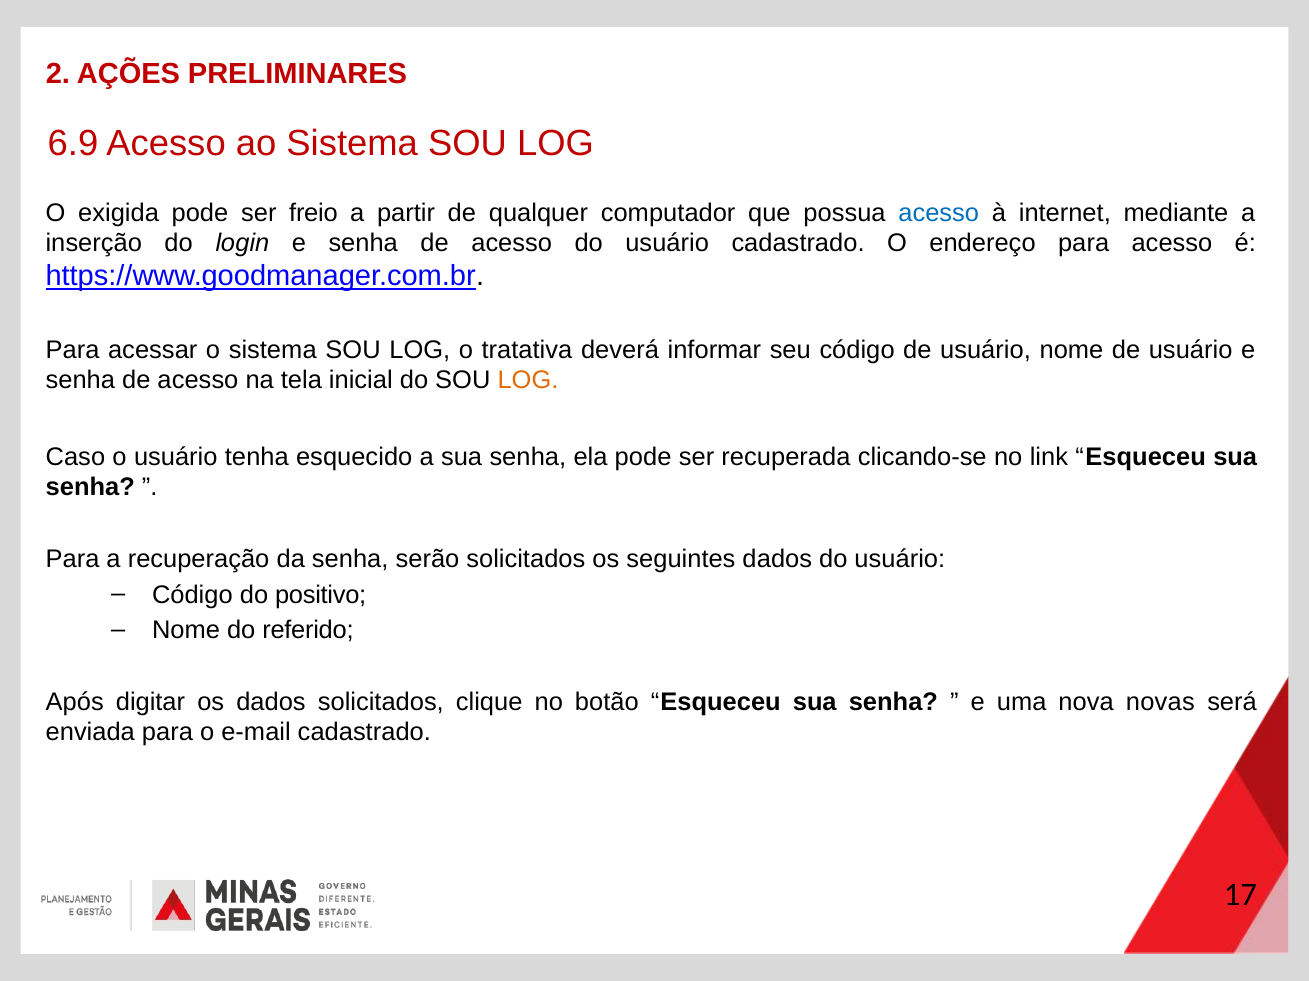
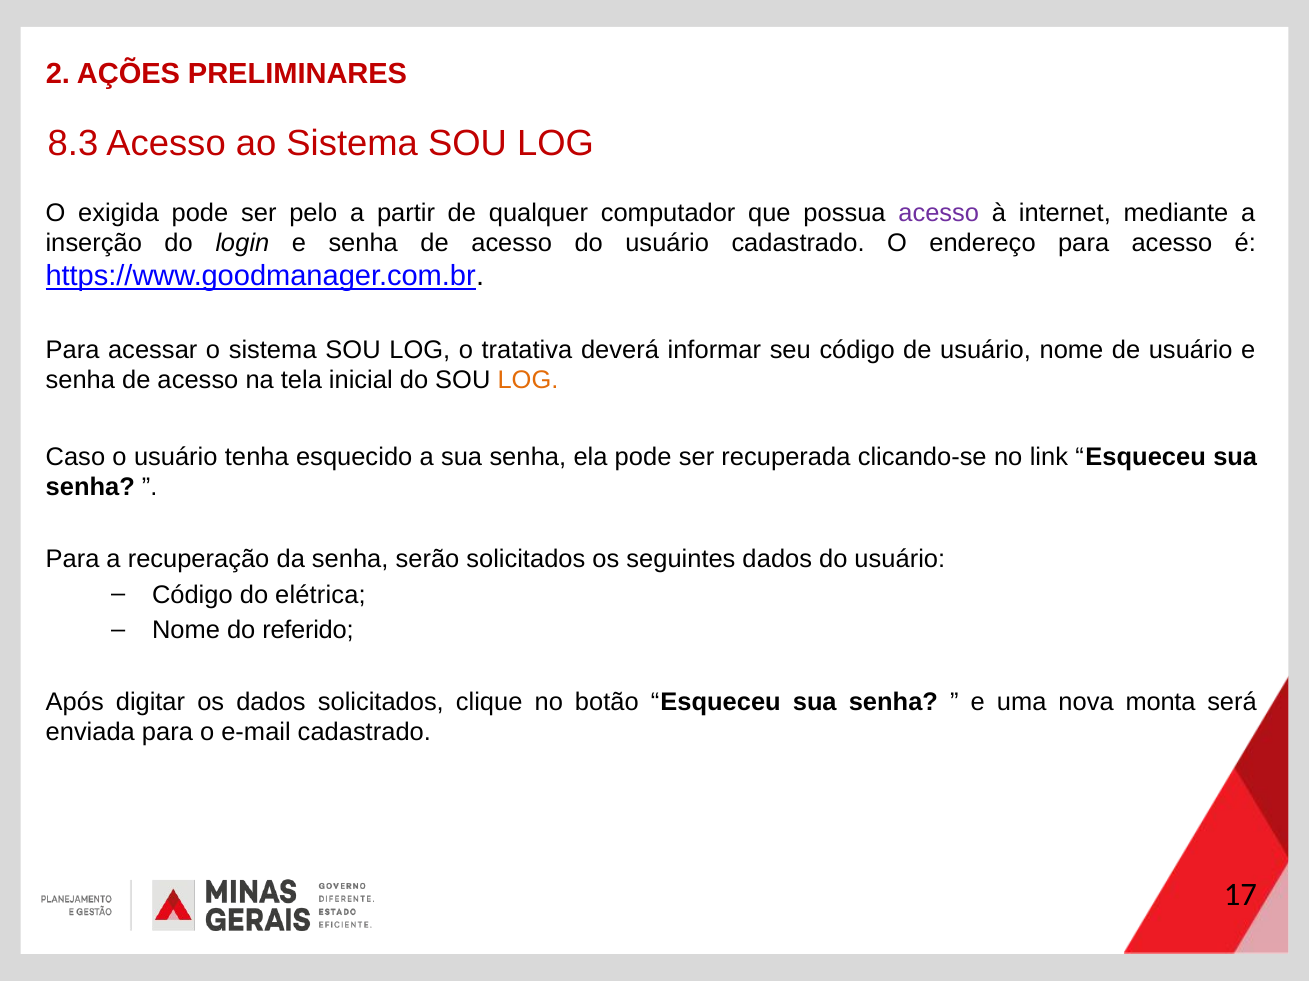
6.9: 6.9 -> 8.3
freio: freio -> pelo
acesso at (939, 213) colour: blue -> purple
positivo: positivo -> elétrica
novas: novas -> monta
